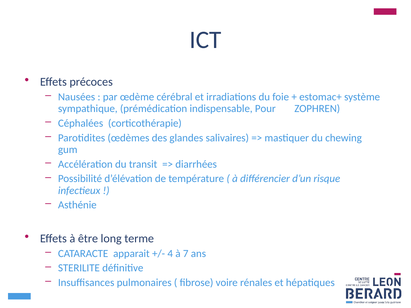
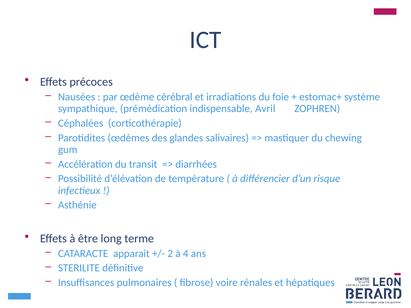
Pour: Pour -> Avril
4: 4 -> 2
7: 7 -> 4
